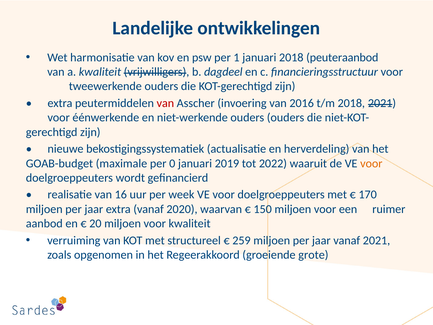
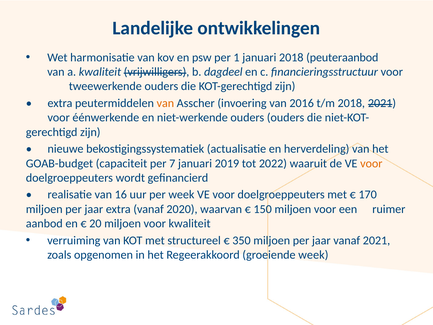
van at (165, 103) colour: red -> orange
maximale: maximale -> capaciteit
0: 0 -> 7
259: 259 -> 350
groeiende grote: grote -> week
